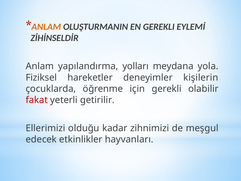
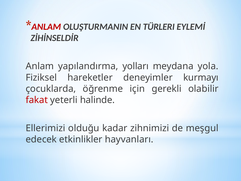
ANLAM at (46, 27) colour: orange -> red
EN GEREKLI: GEREKLI -> TÜRLERI
kişilerin: kişilerin -> kurmayı
getirilir: getirilir -> halinde
